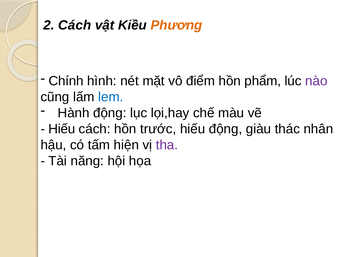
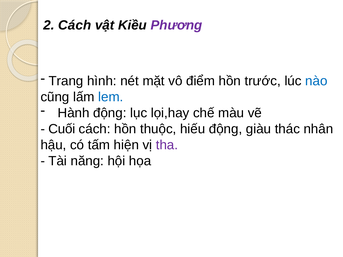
Phương colour: orange -> purple
Chính: Chính -> Trang
phẩm: phẩm -> trước
nào colour: purple -> blue
Hiếu at (62, 129): Hiếu -> Cuối
trước: trước -> thuộc
